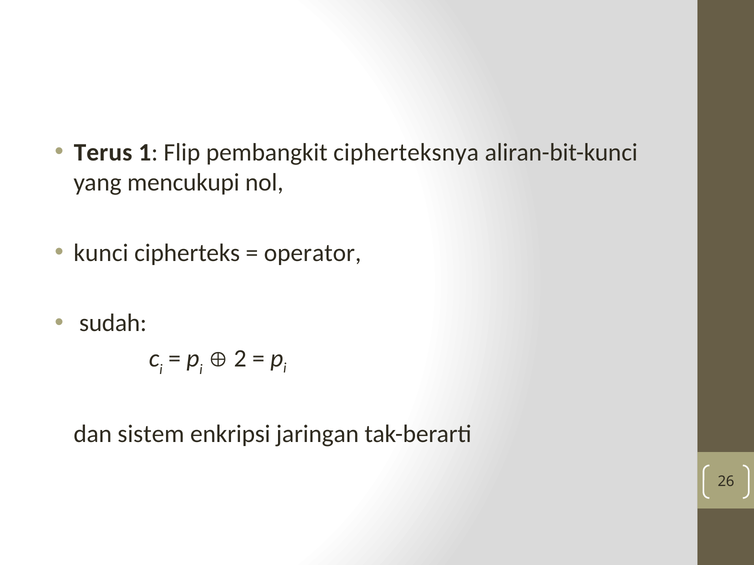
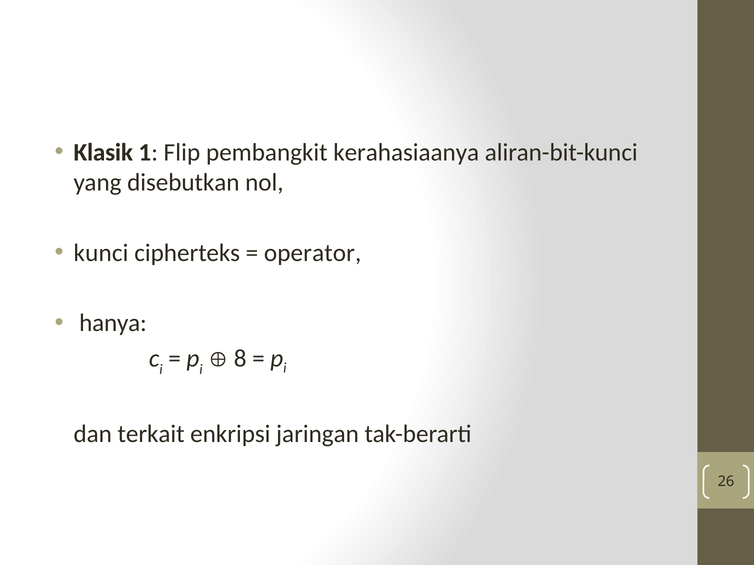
Terus: Terus -> Klasik
cipherteksnya: cipherteksnya -> kerahasiaanya
mencukupi: mencukupi -> disebutkan
sudah: sudah -> hanya
2: 2 -> 8
sistem: sistem -> terkait
